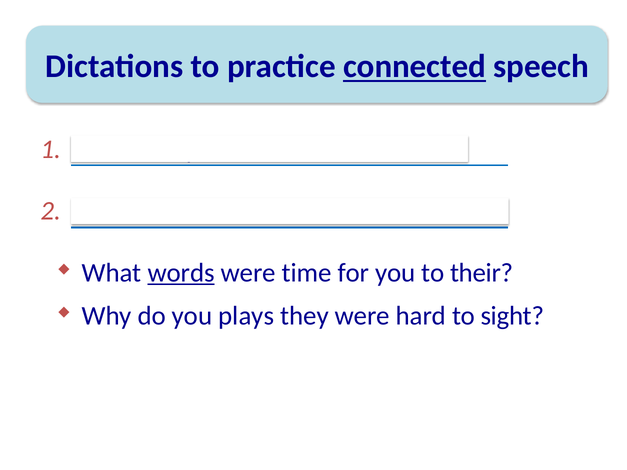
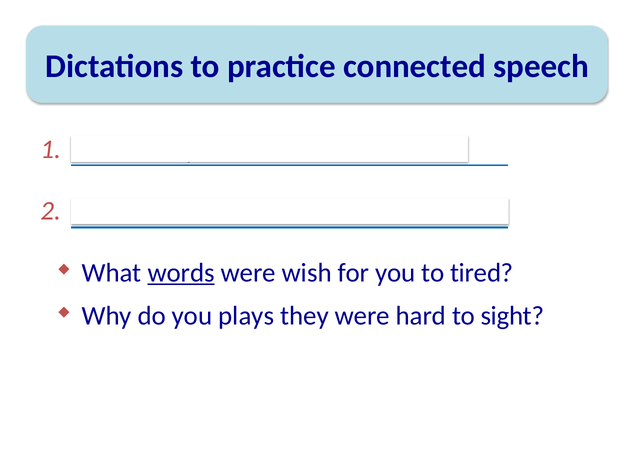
connected underline: present -> none
time: time -> wish
their: their -> tired
